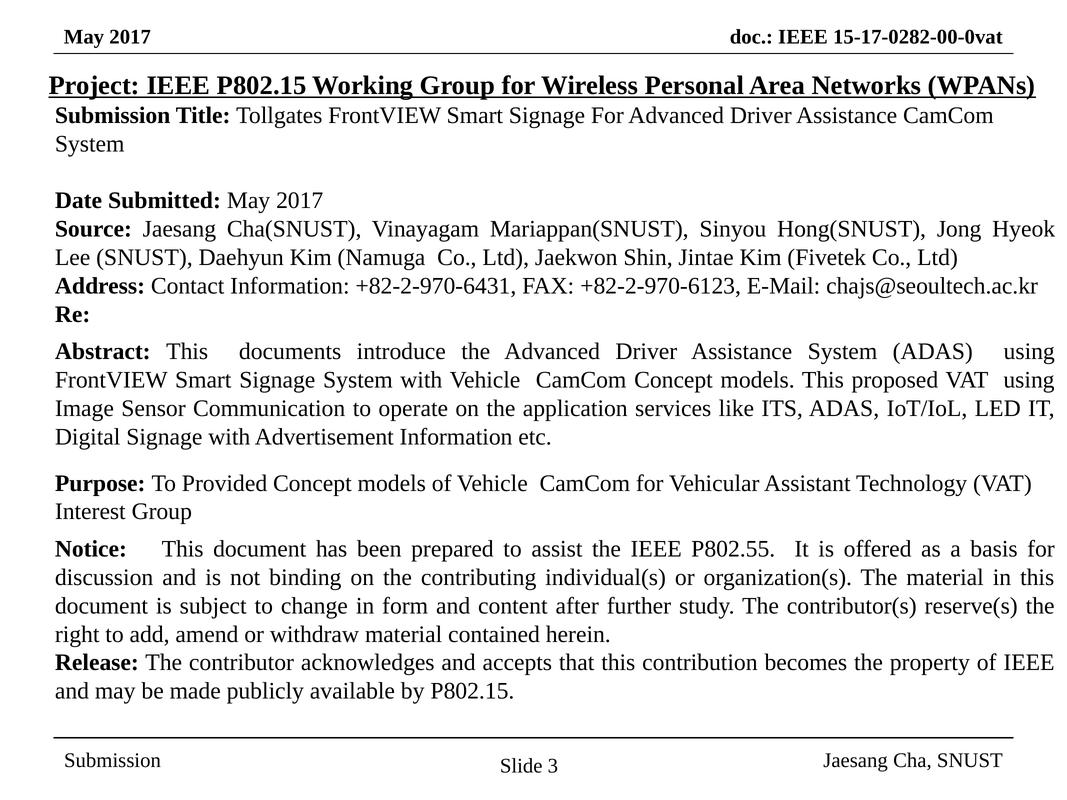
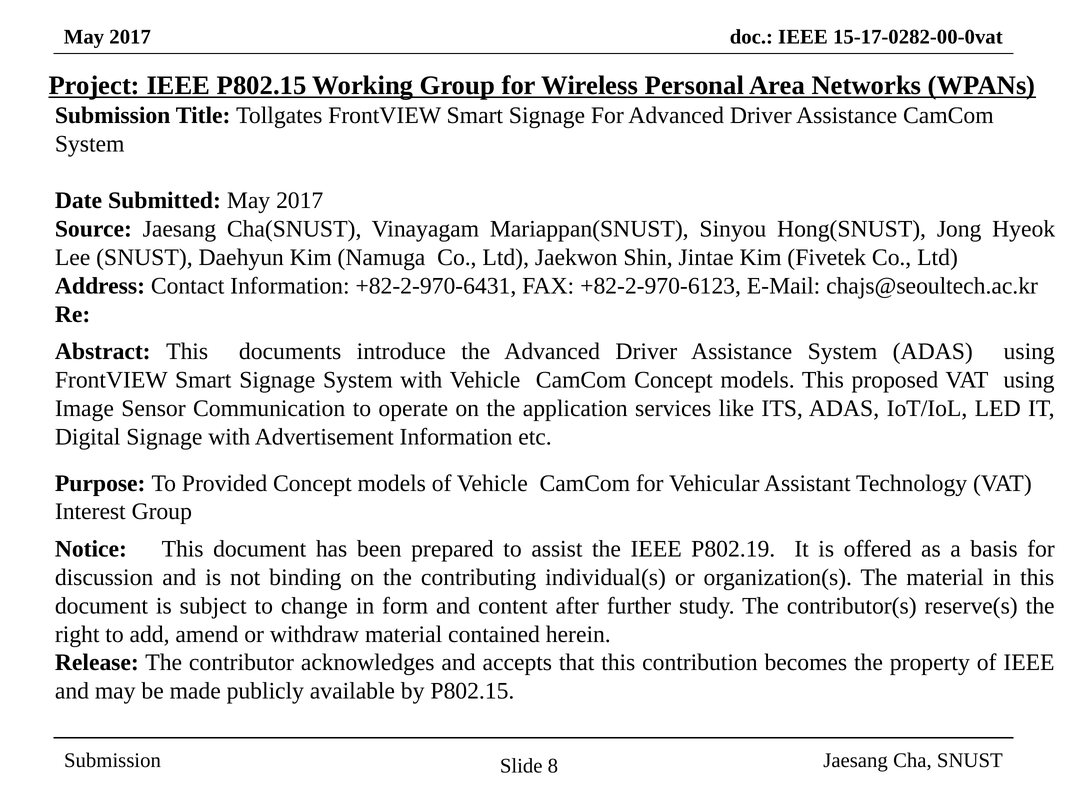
P802.55: P802.55 -> P802.19
3: 3 -> 8
